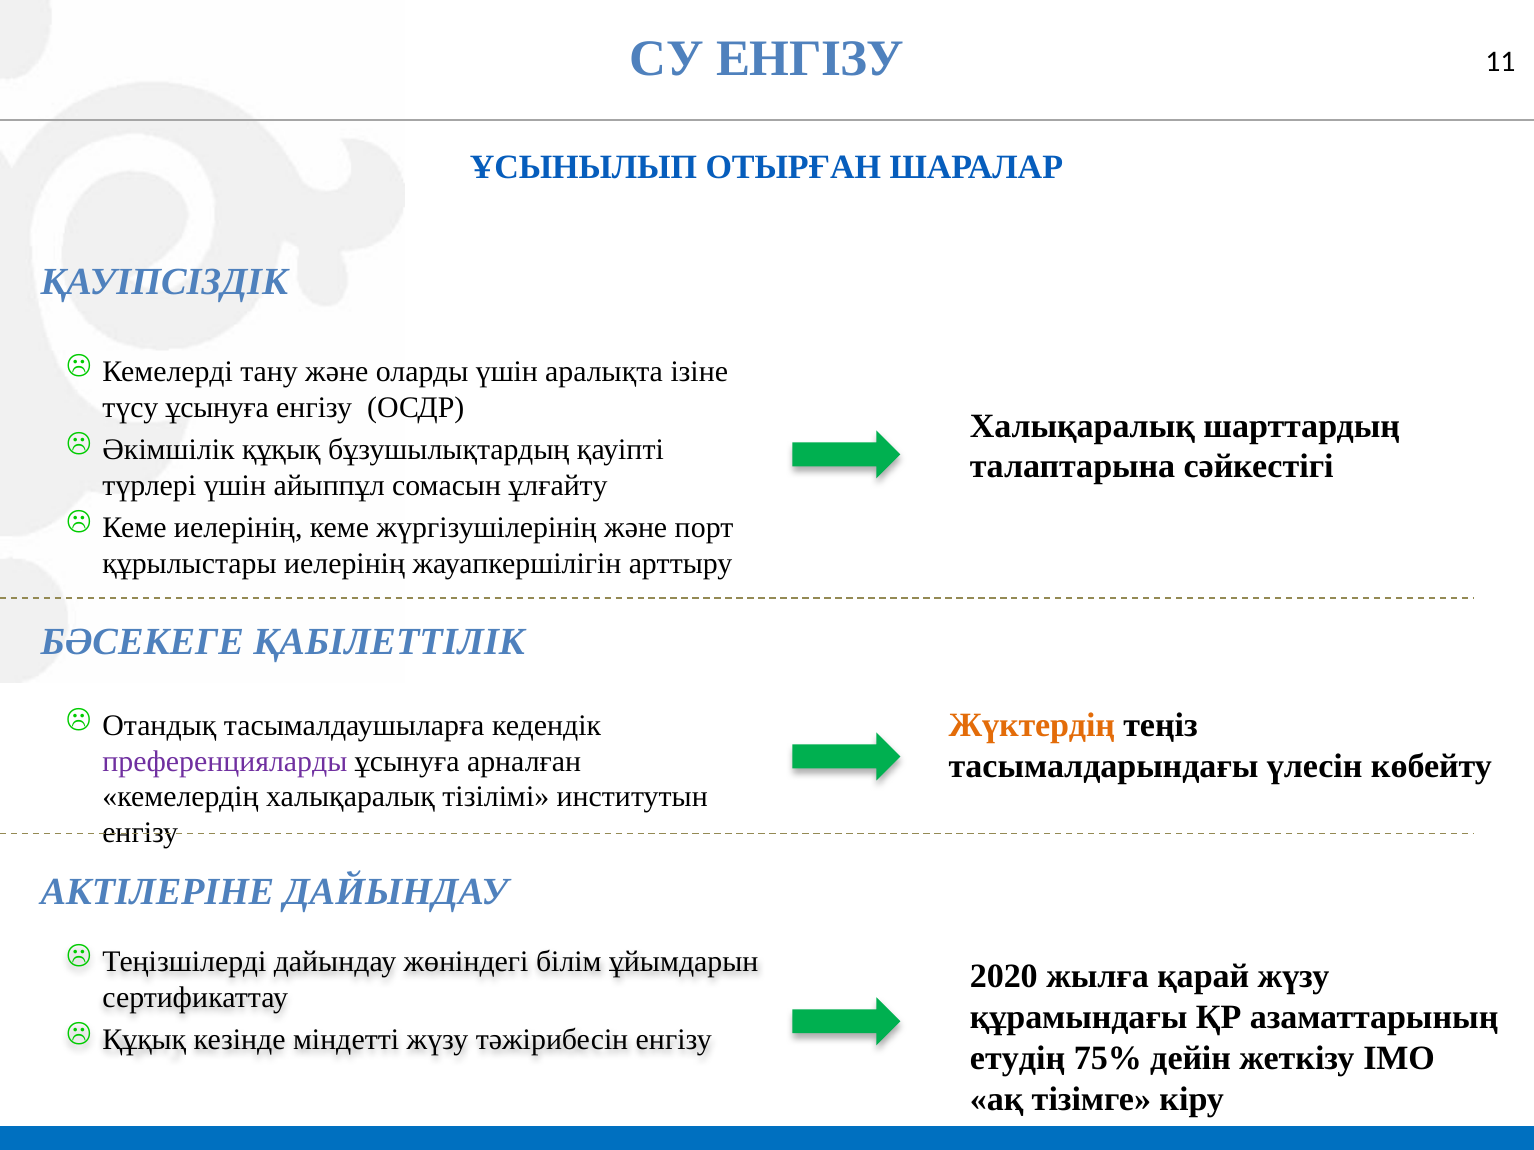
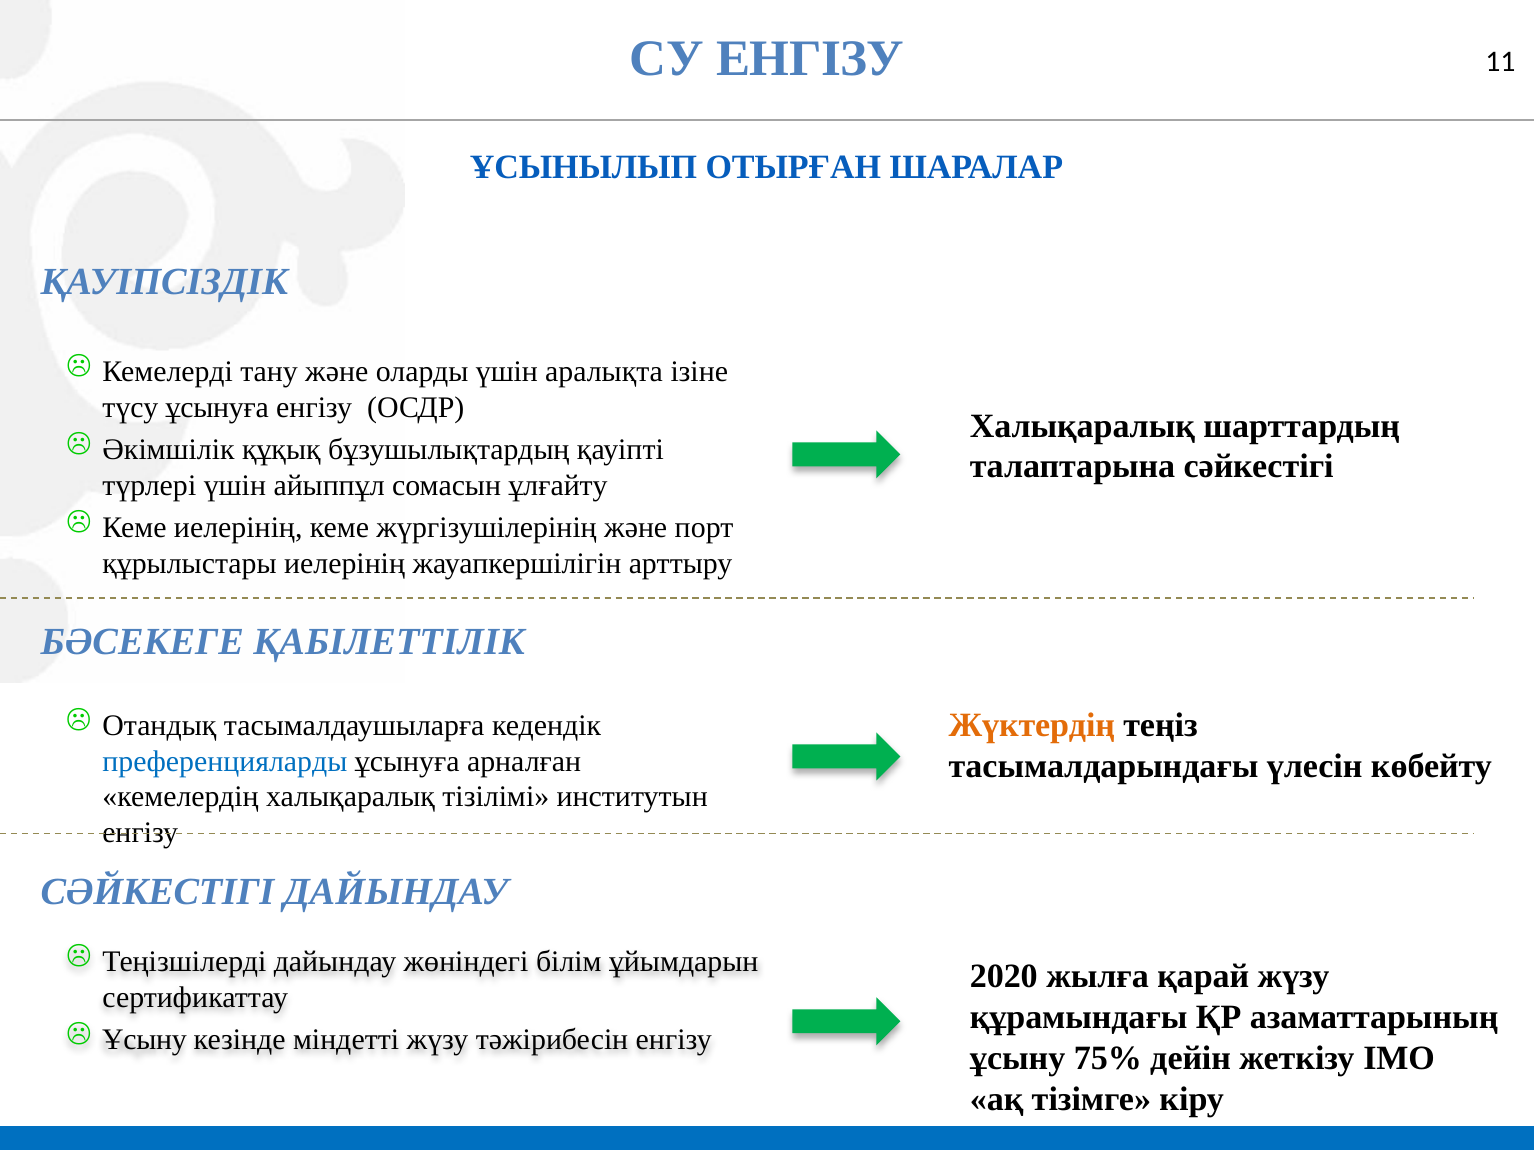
преференцияларды colour: purple -> blue
АКТІЛЕРІНЕ at (157, 892): АКТІЛЕРІНЕ -> СӘЙКЕСТІГІ
Құқық at (144, 1040): Құқық -> Ұсыну
етудің at (1018, 1059): етудің -> ұсыну
